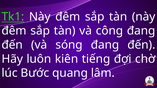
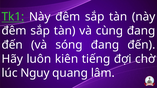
công: công -> cùng
Bước: Bước -> Nguy
